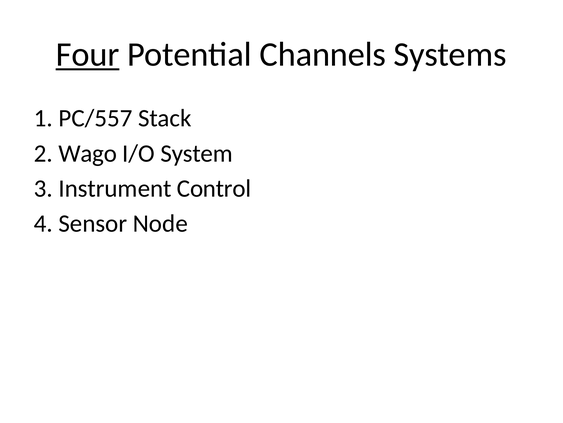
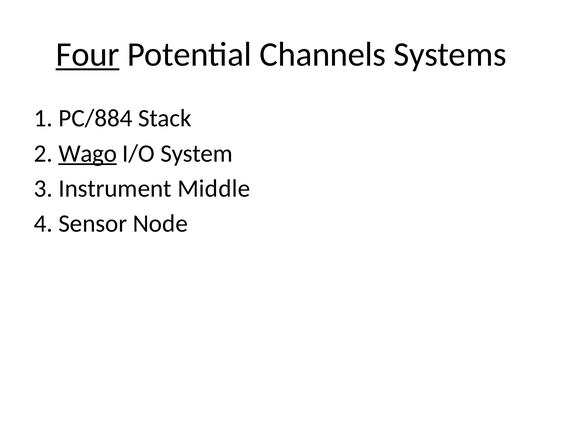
PC/557: PC/557 -> PC/884
Wago underline: none -> present
Control: Control -> Middle
